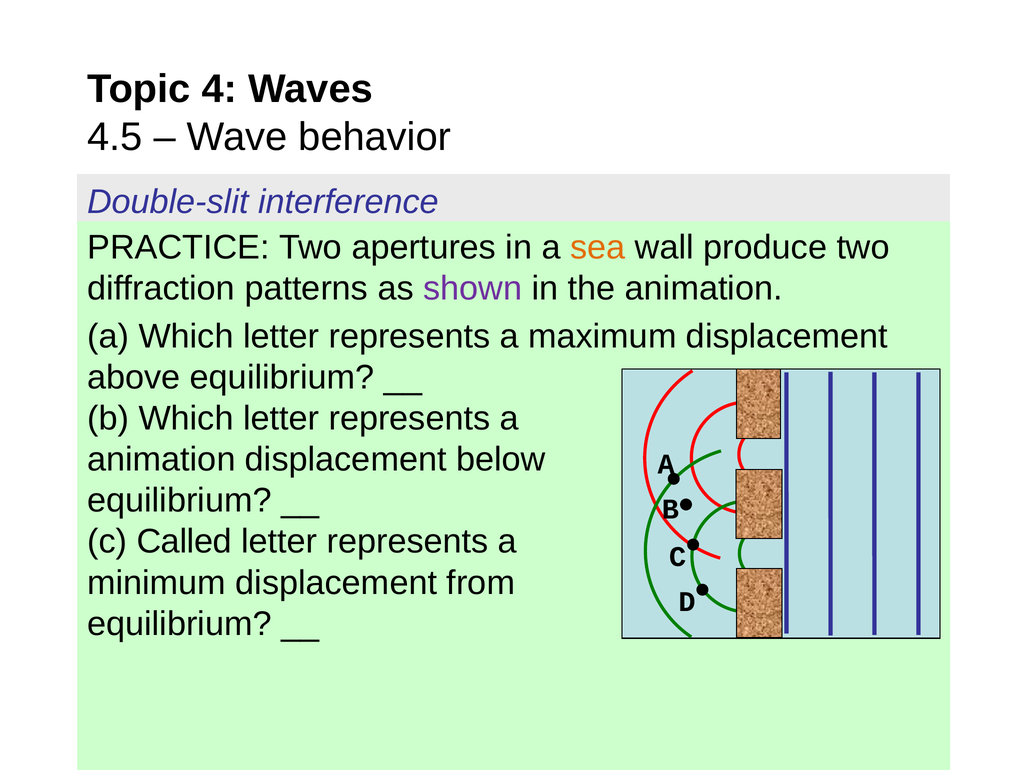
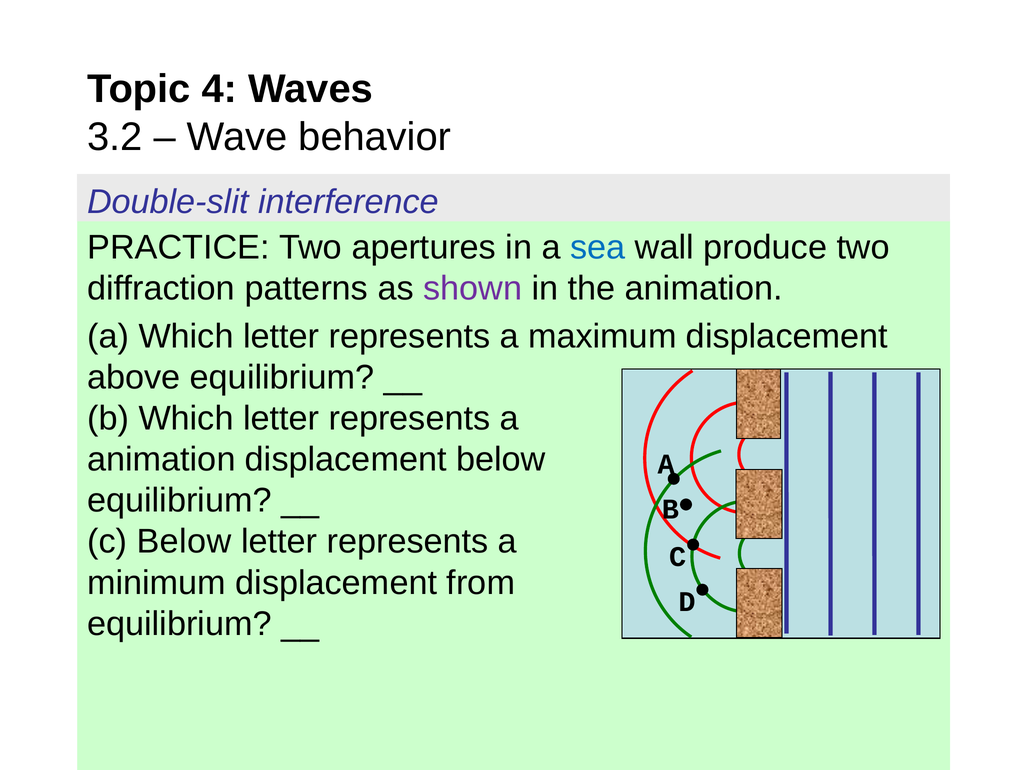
4.5: 4.5 -> 3.2
sea colour: orange -> blue
c Called: Called -> Below
